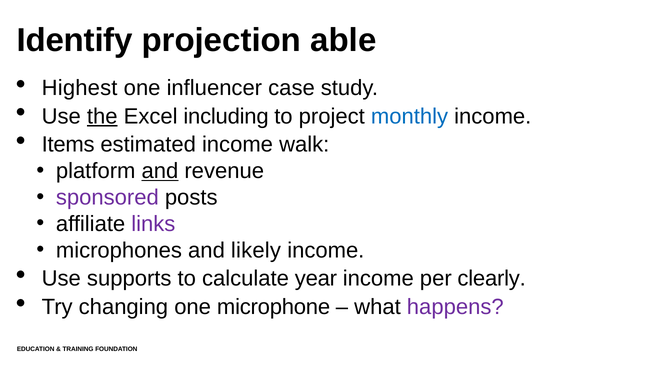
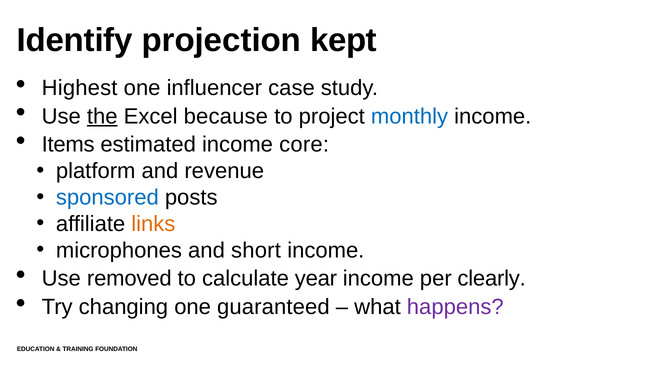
able: able -> kept
including: including -> because
walk: walk -> core
and at (160, 171) underline: present -> none
sponsored colour: purple -> blue
links colour: purple -> orange
likely: likely -> short
supports: supports -> removed
microphone: microphone -> guaranteed
